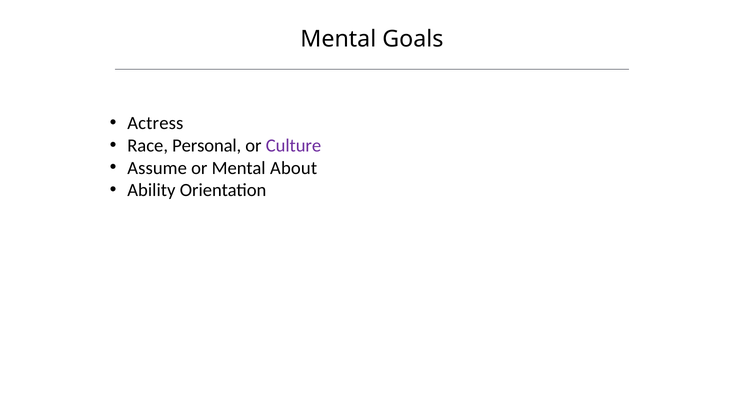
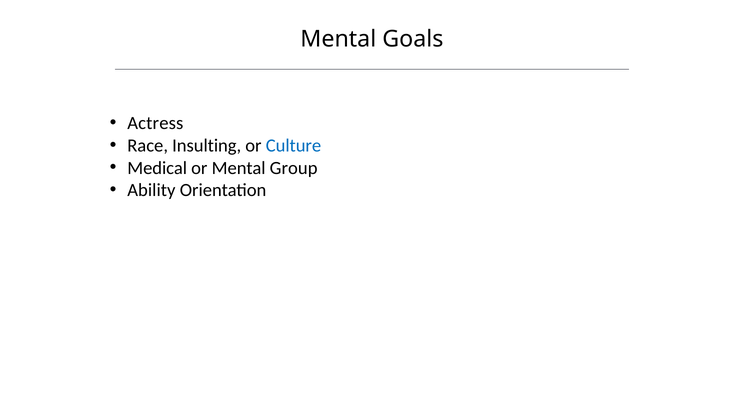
Personal: Personal -> Insulting
Culture colour: purple -> blue
Assume: Assume -> Medical
About: About -> Group
